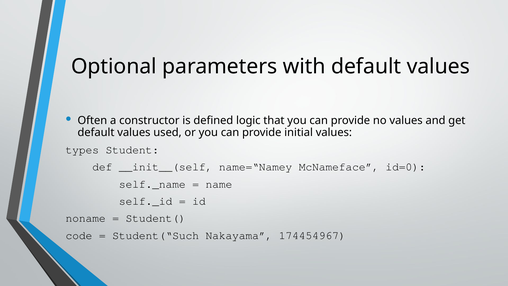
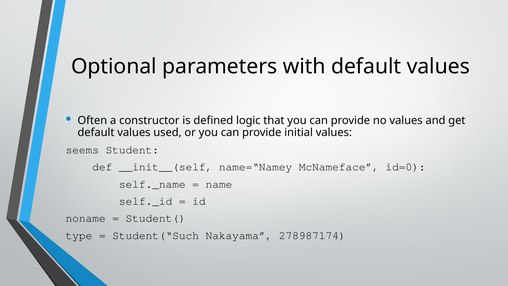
types: types -> seems
code: code -> type
174454967: 174454967 -> 278987174
